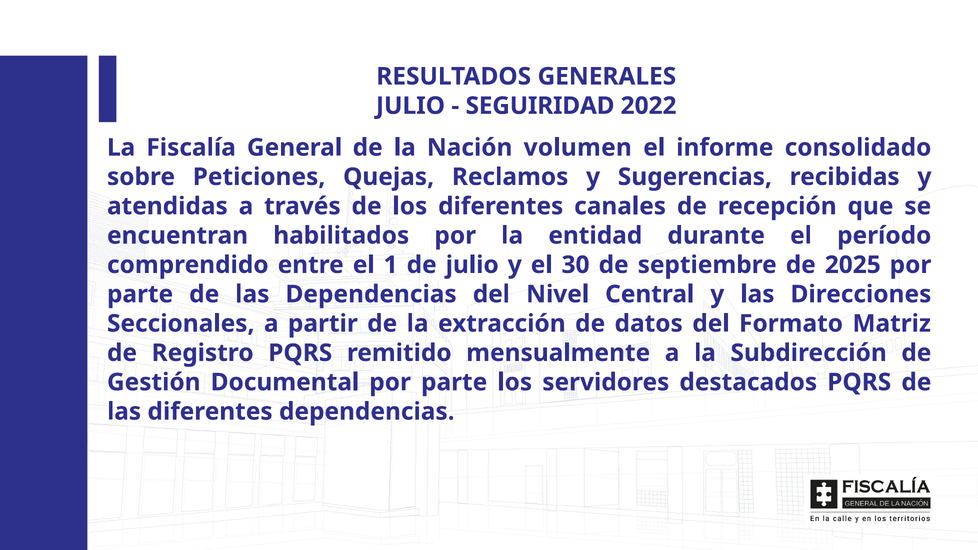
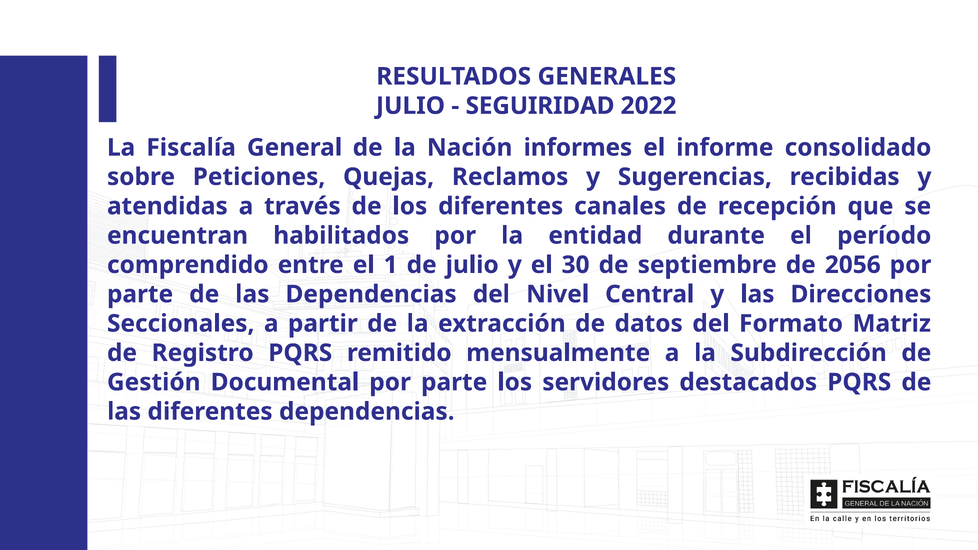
volumen: volumen -> informes
2025: 2025 -> 2056
